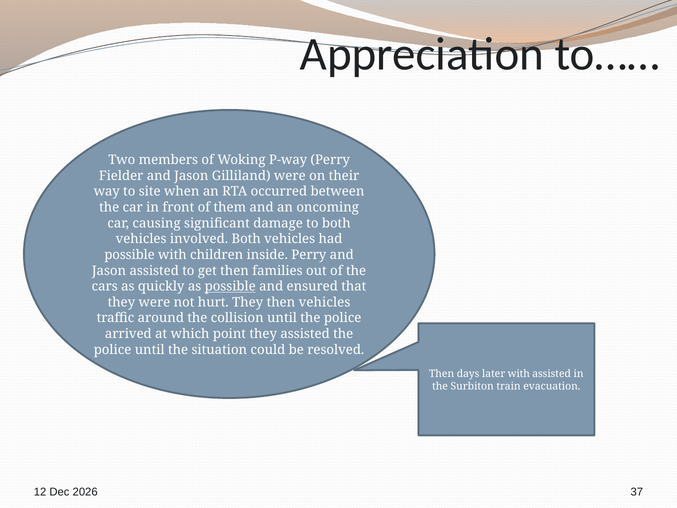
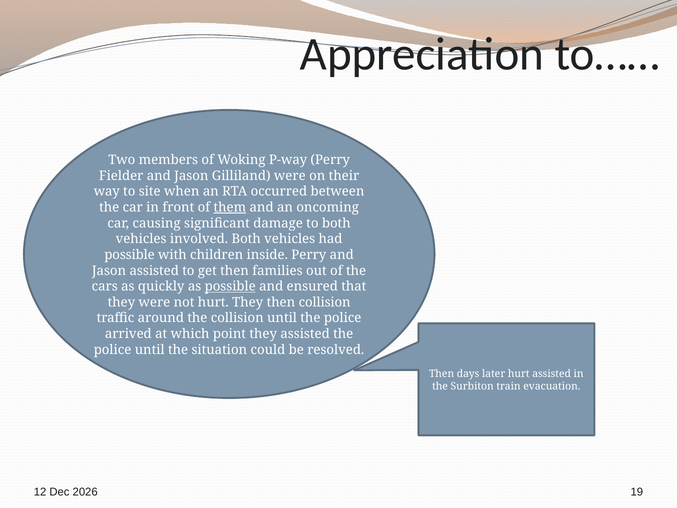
them underline: none -> present
then vehicles: vehicles -> collision
later with: with -> hurt
37: 37 -> 19
